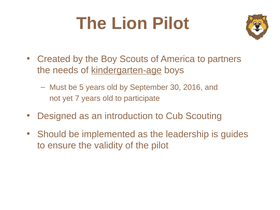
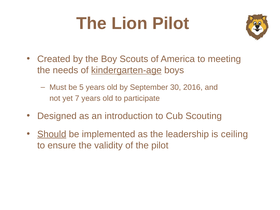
partners: partners -> meeting
Should underline: none -> present
guides: guides -> ceiling
